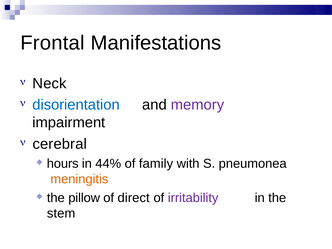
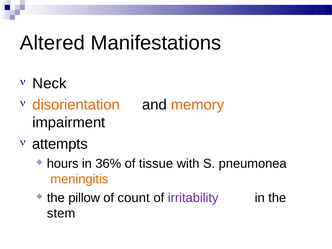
Frontal: Frontal -> Altered
disorientation colour: blue -> orange
memory colour: purple -> orange
cerebral: cerebral -> attempts
44%: 44% -> 36%
family: family -> tissue
direct: direct -> count
